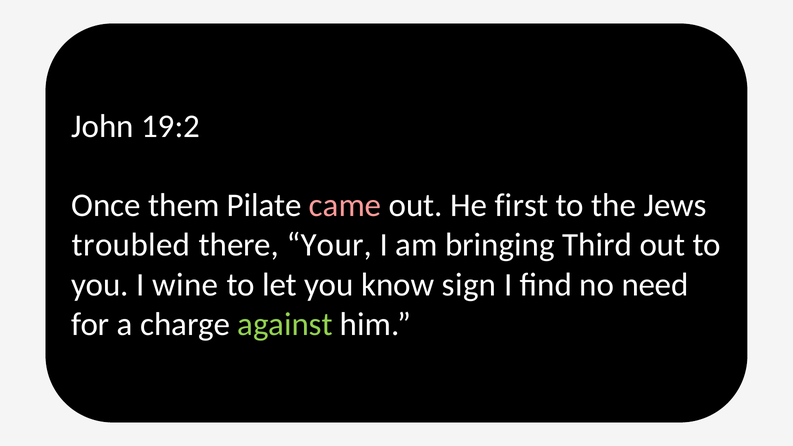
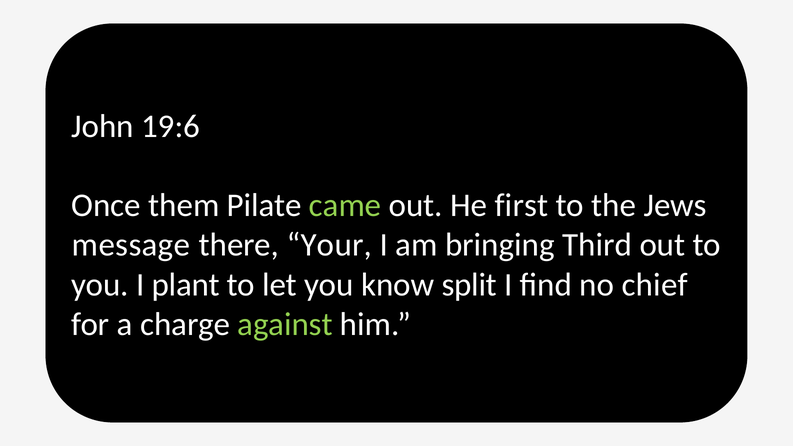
19:2: 19:2 -> 19:6
came colour: pink -> light green
troubled: troubled -> message
wine: wine -> plant
sign: sign -> split
need: need -> chief
